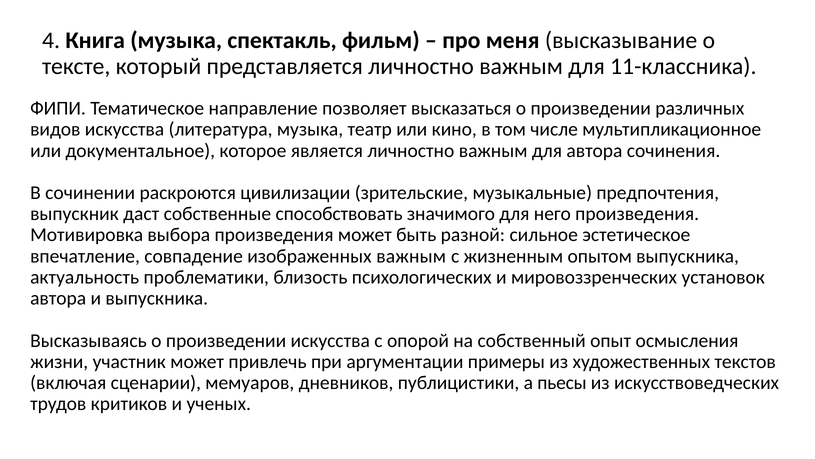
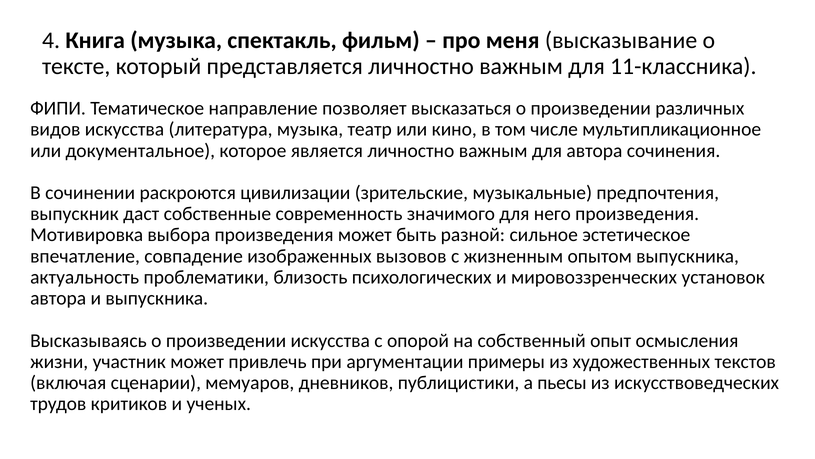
способствовать: способствовать -> современность
изображенных важным: важным -> вызовов
